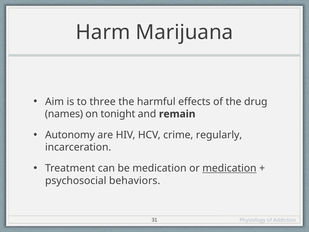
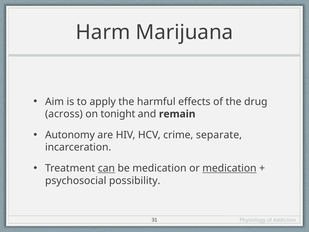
three: three -> apply
names: names -> across
regularly: regularly -> separate
can underline: none -> present
behaviors: behaviors -> possibility
